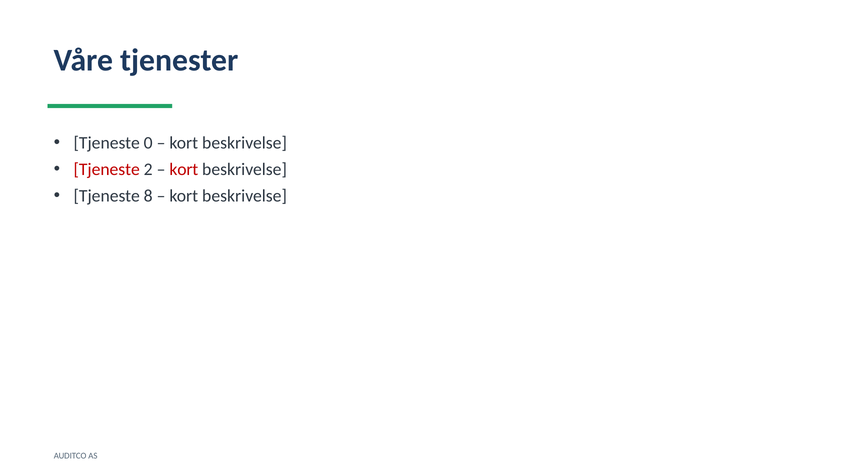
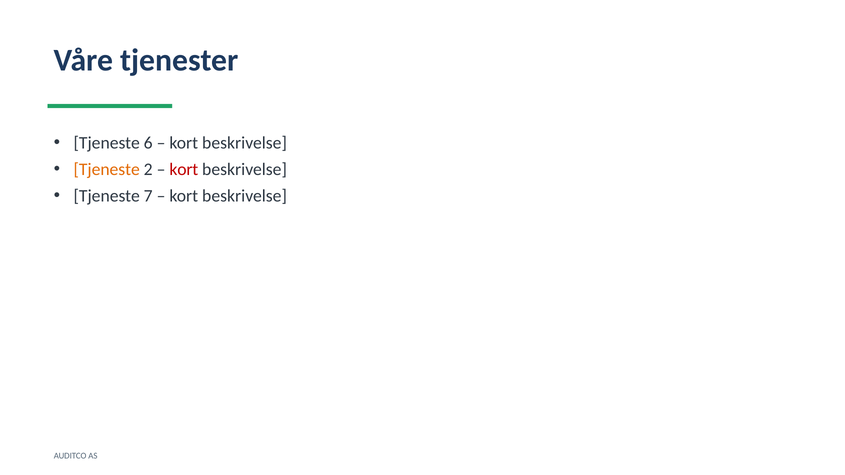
0: 0 -> 6
Tjeneste at (107, 170) colour: red -> orange
8: 8 -> 7
